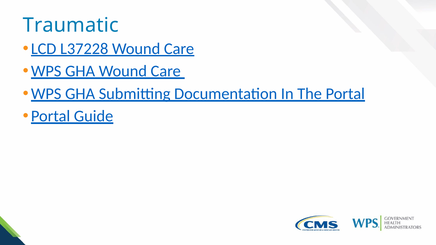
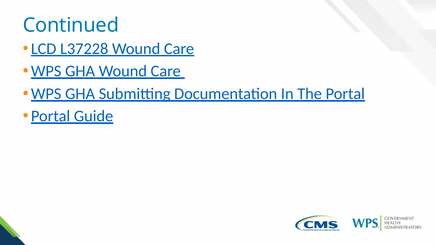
Traumatic: Traumatic -> Continued
